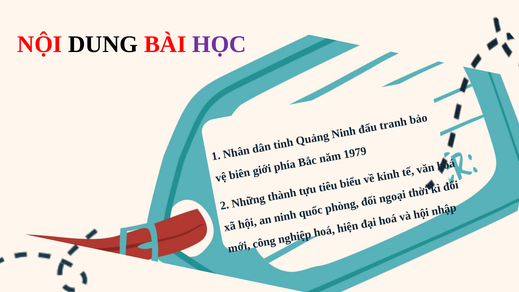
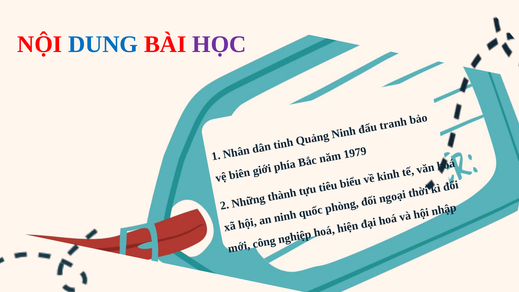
DUNG colour: black -> blue
